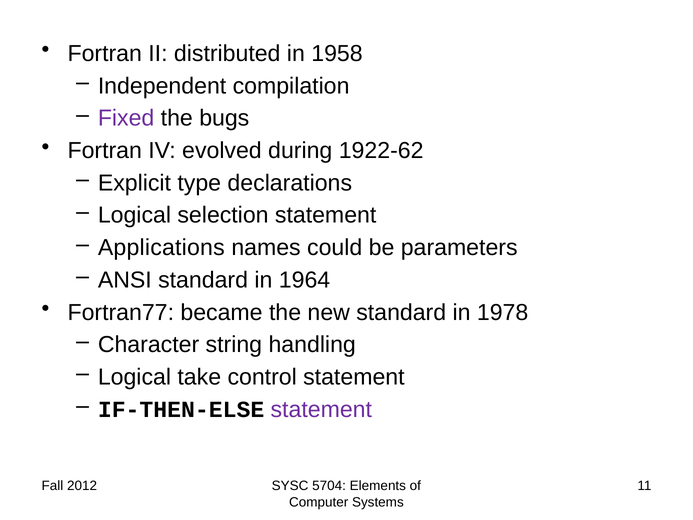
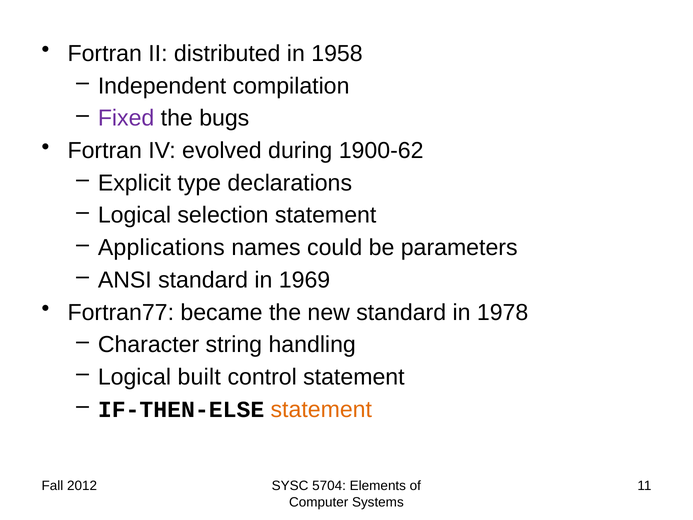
1922-62: 1922-62 -> 1900-62
1964: 1964 -> 1969
take: take -> built
statement at (321, 409) colour: purple -> orange
